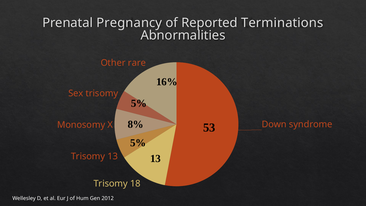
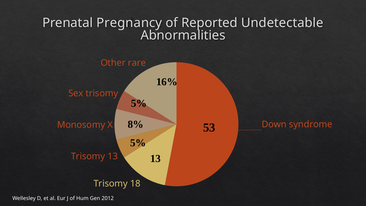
Terminations: Terminations -> Undetectable
